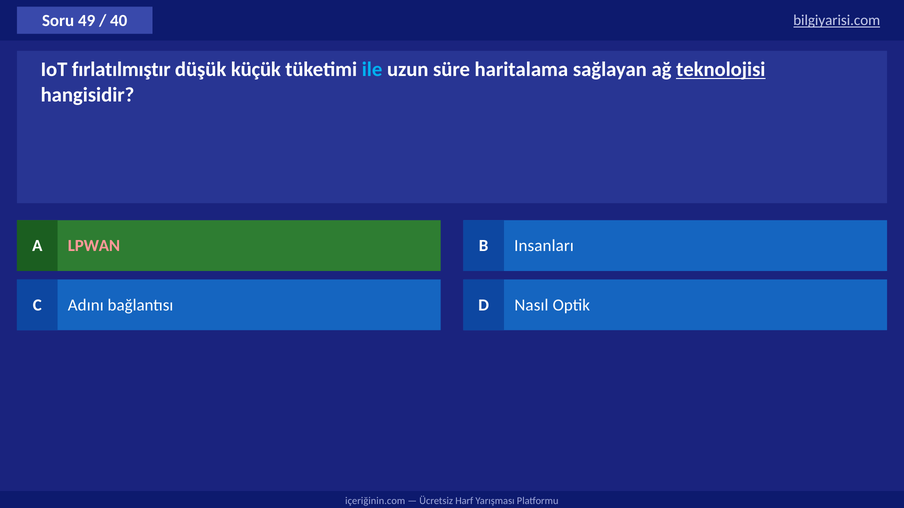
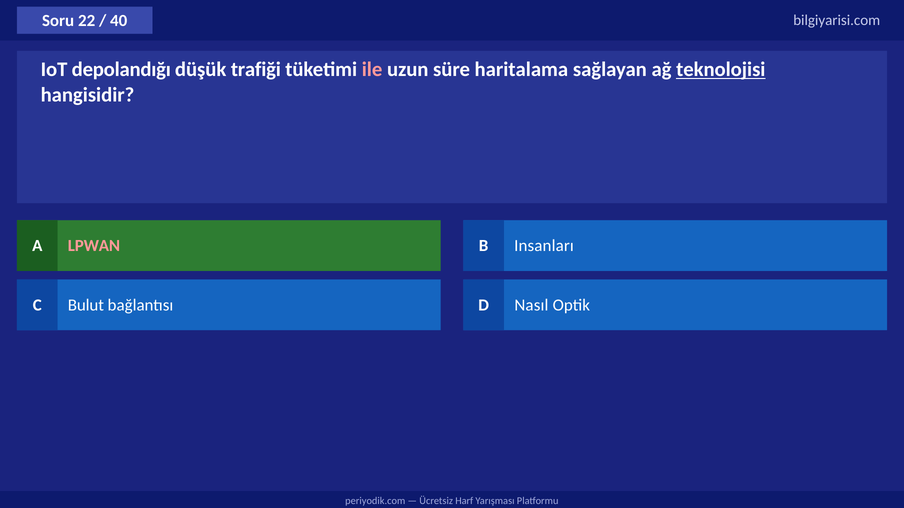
49: 49 -> 22
bilgiyarisi.com underline: present -> none
fırlatılmıştır: fırlatılmıştır -> depolandığı
küçük: küçük -> trafiği
ile colour: light blue -> pink
Adını: Adını -> Bulut
içeriğinin.com: içeriğinin.com -> periyodik.com
